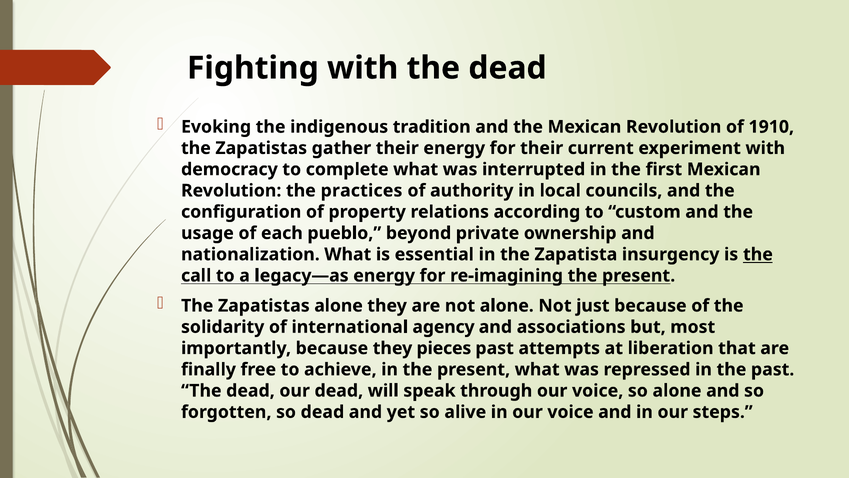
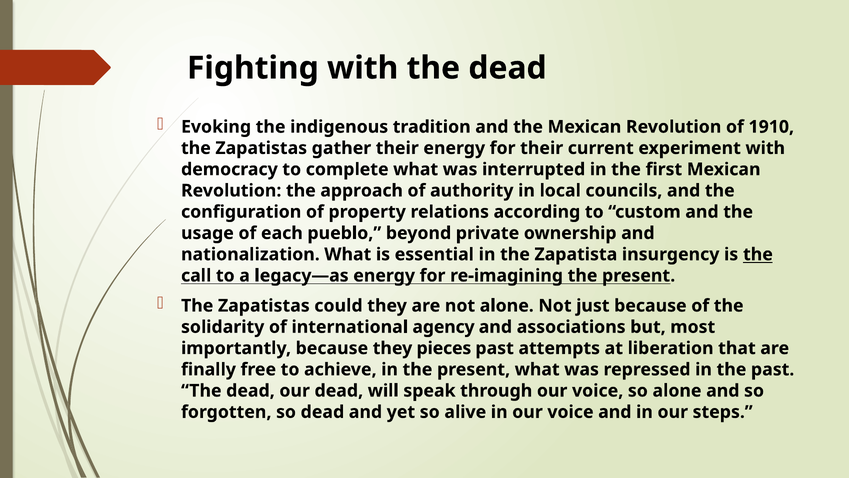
practices: practices -> approach
Zapatistas alone: alone -> could
